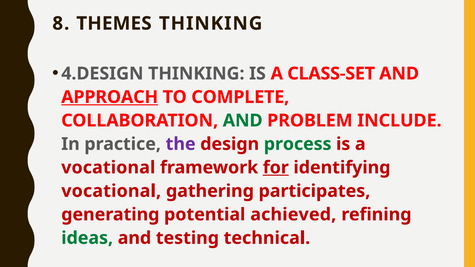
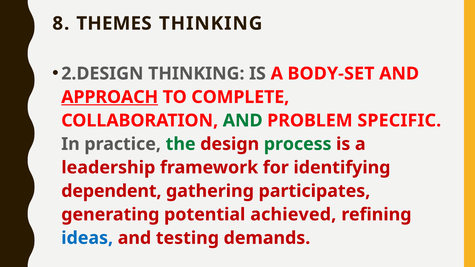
4.DESIGN: 4.DESIGN -> 2.DESIGN
CLASS-SET: CLASS-SET -> BODY-SET
INCLUDE: INCLUDE -> SPECIFIC
the colour: purple -> green
vocational at (108, 168): vocational -> leadership
for underline: present -> none
vocational at (111, 191): vocational -> dependent
ideas colour: green -> blue
technical: technical -> demands
